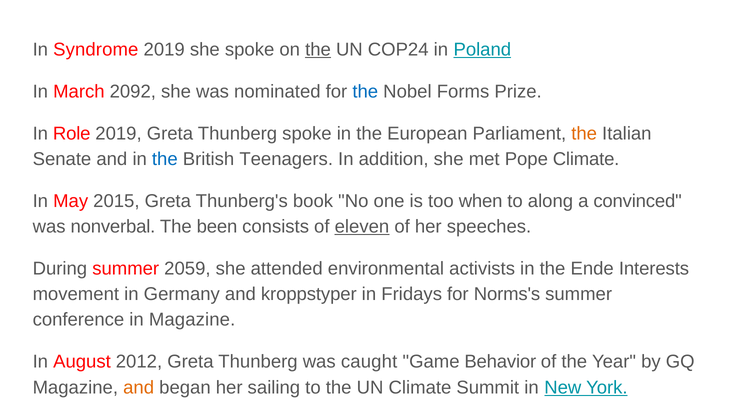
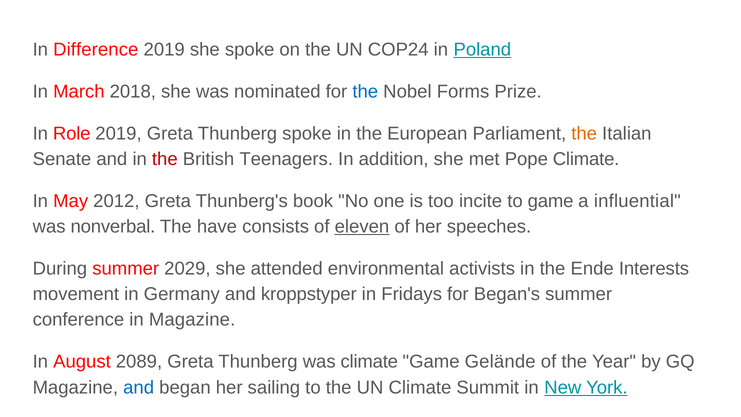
Syndrome: Syndrome -> Difference
the at (318, 49) underline: present -> none
2092: 2092 -> 2018
the at (165, 159) colour: blue -> red
2015: 2015 -> 2012
when: when -> incite
to along: along -> game
convinced: convinced -> influential
been: been -> have
2059: 2059 -> 2029
Norms's: Norms's -> Began's
2012: 2012 -> 2089
was caught: caught -> climate
Behavior: Behavior -> Gelände
and at (139, 387) colour: orange -> blue
